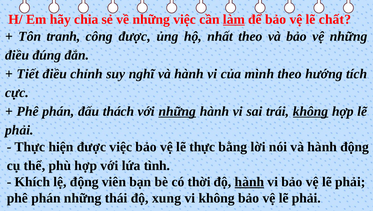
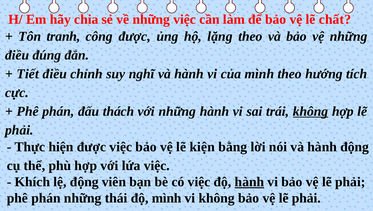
làm underline: present -> none
nhất: nhất -> lặng
những at (177, 111) underline: present -> none
lẽ thực: thực -> kiện
lứa tình: tình -> việc
có thời: thời -> việc
độ xung: xung -> mình
